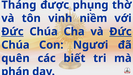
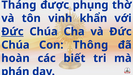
niềm: niềm -> khẩn
Đức at (120, 32) underline: present -> none
Ngươi: Ngươi -> Thông
quên: quên -> hoàn
